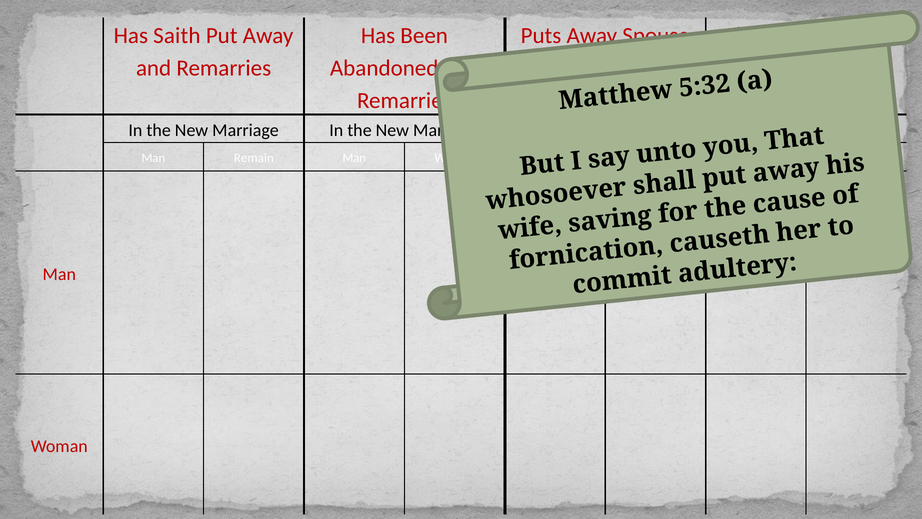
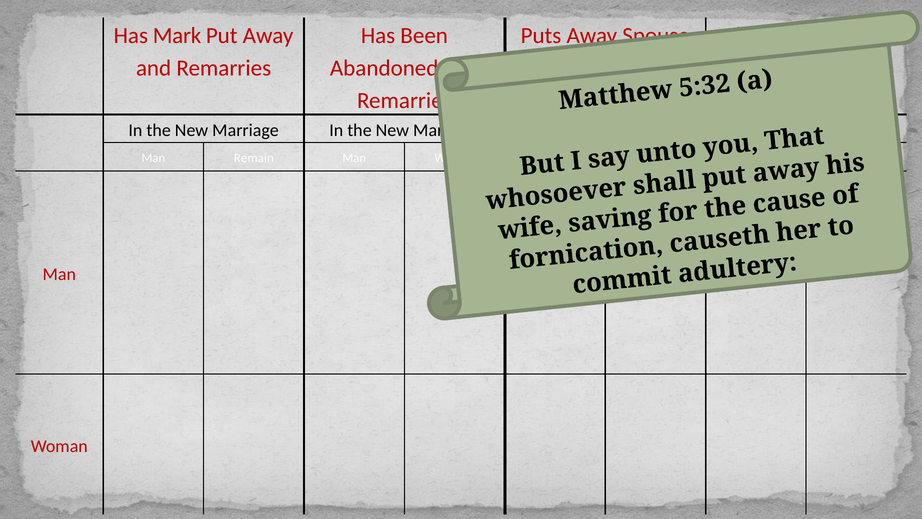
Saith: Saith -> Mark
